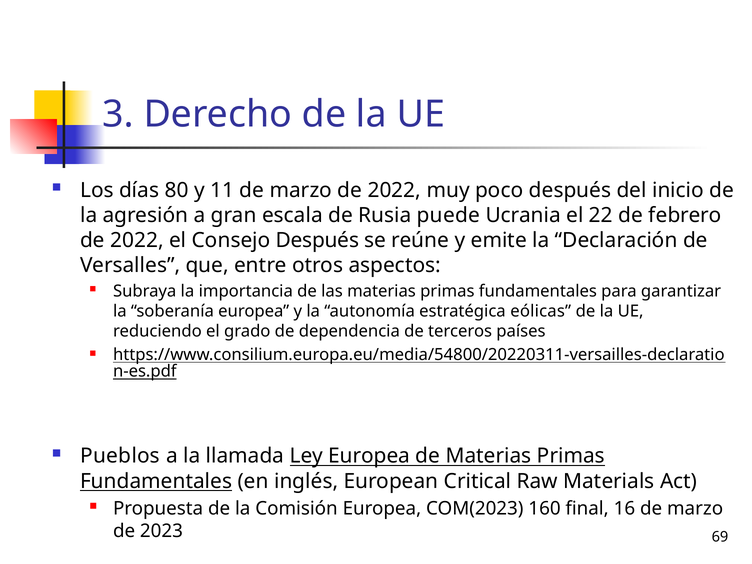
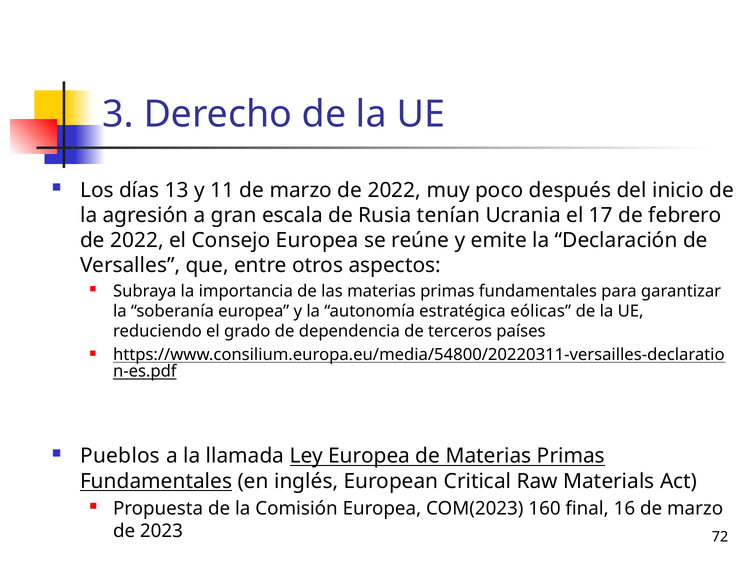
80: 80 -> 13
puede: puede -> tenían
22: 22 -> 17
Consejo Después: Después -> Europea
69: 69 -> 72
